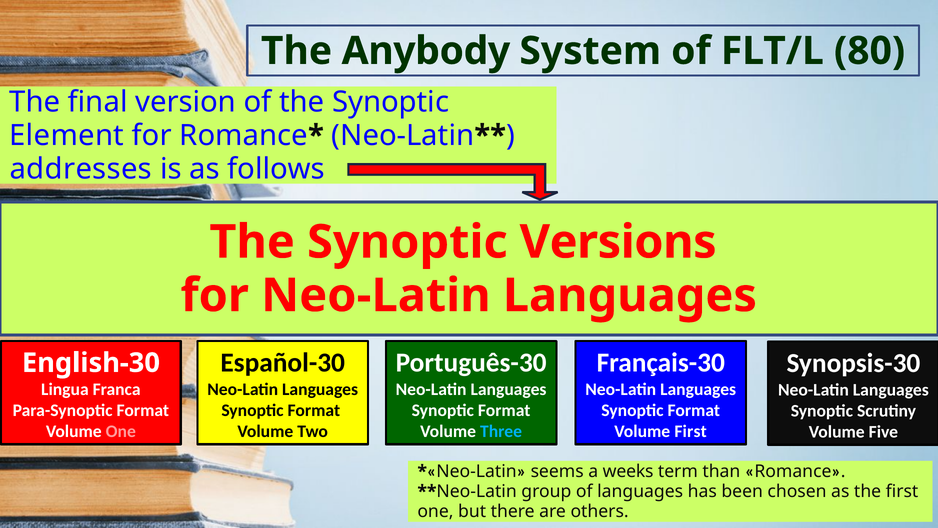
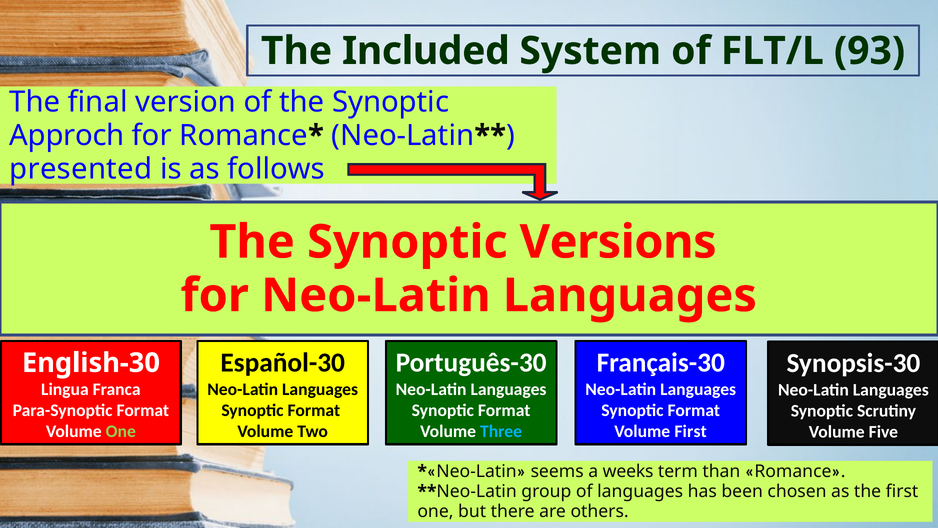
Anybody: Anybody -> Included
80: 80 -> 93
Element: Element -> Approch
addresses: addresses -> presented
One at (121, 431) colour: pink -> light green
